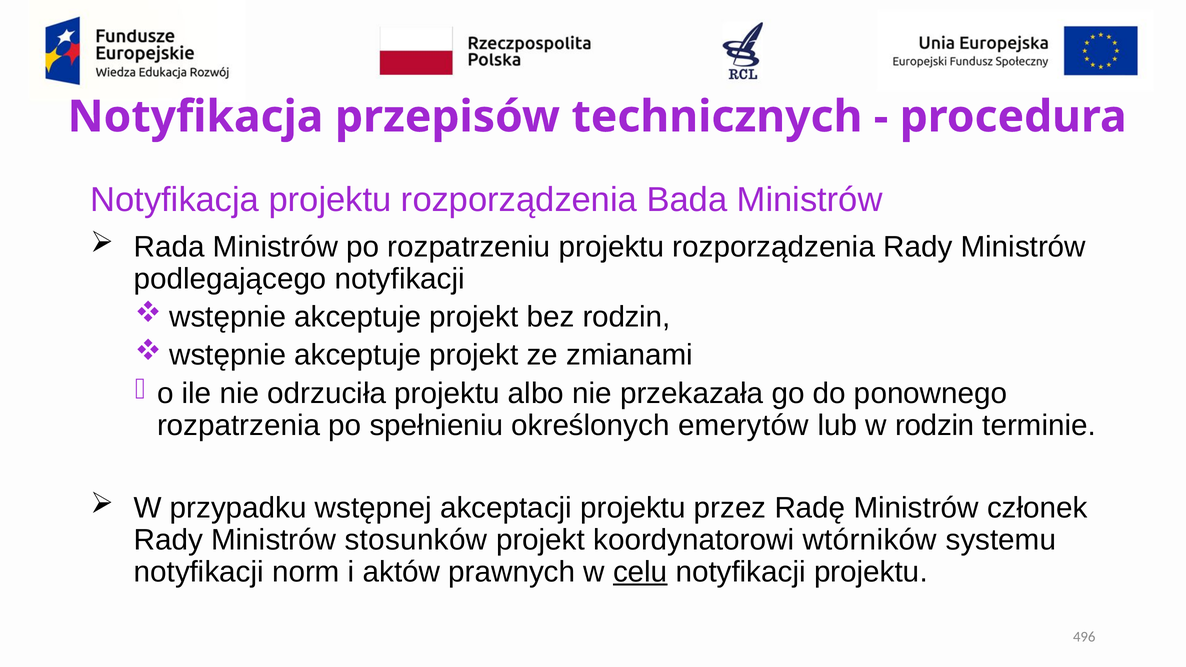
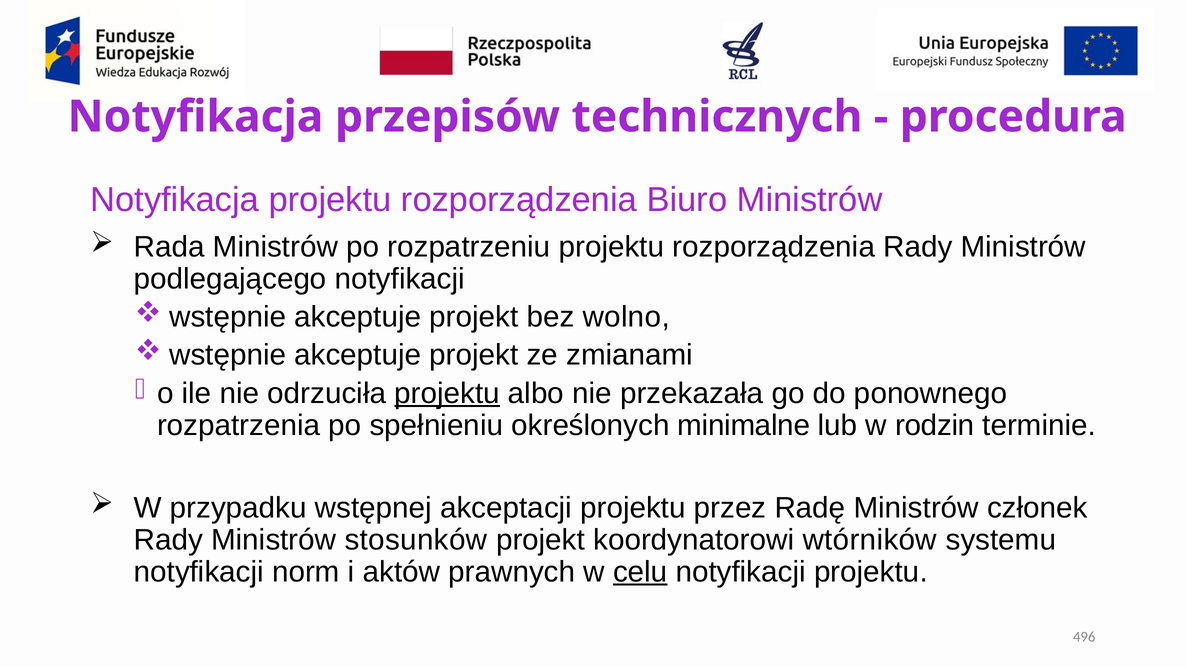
Bada: Bada -> Biuro
bez rodzin: rodzin -> wolno
projektu at (447, 393) underline: none -> present
emerytów: emerytów -> minimalne
